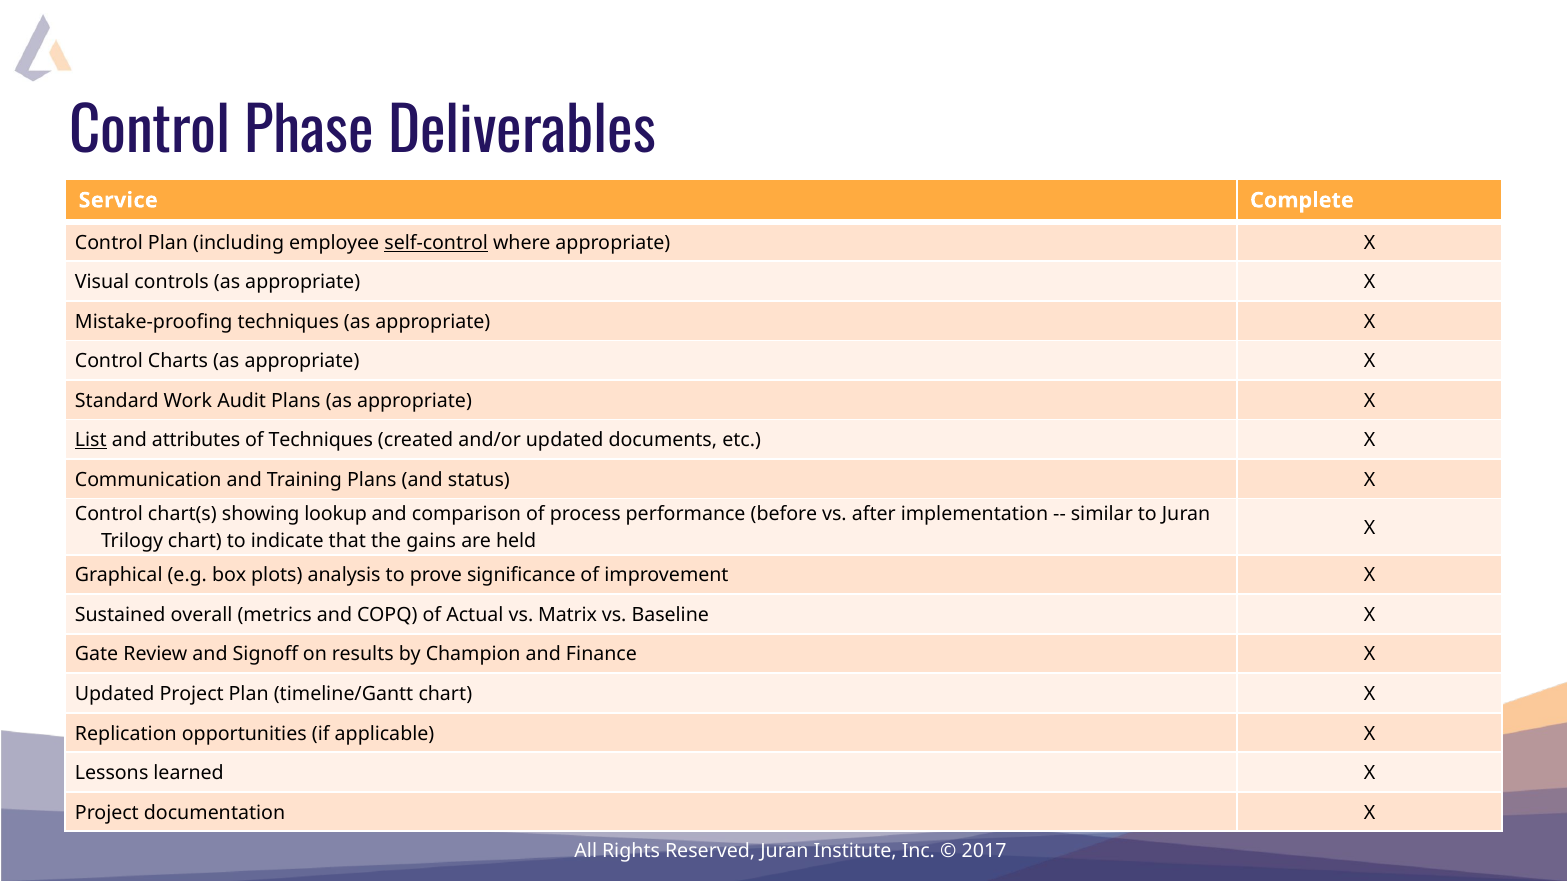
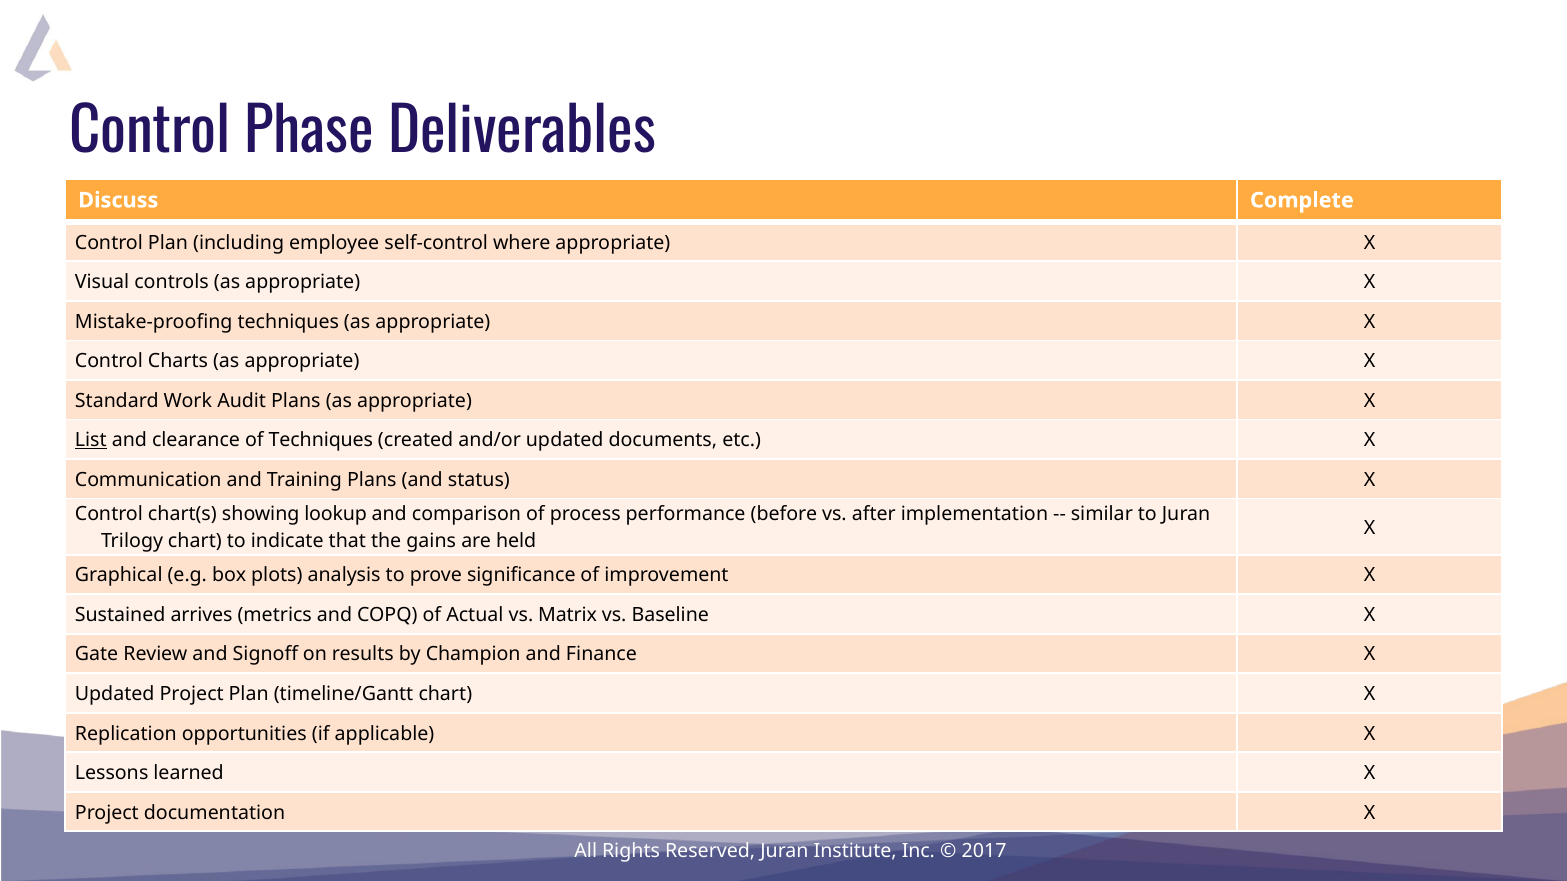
Service: Service -> Discuss
self-control underline: present -> none
attributes: attributes -> clearance
overall: overall -> arrives
